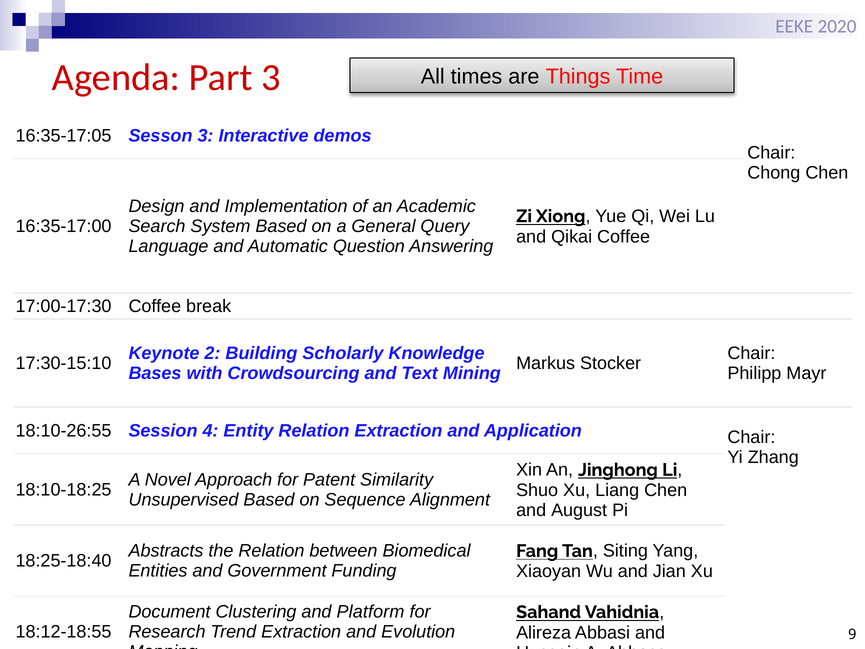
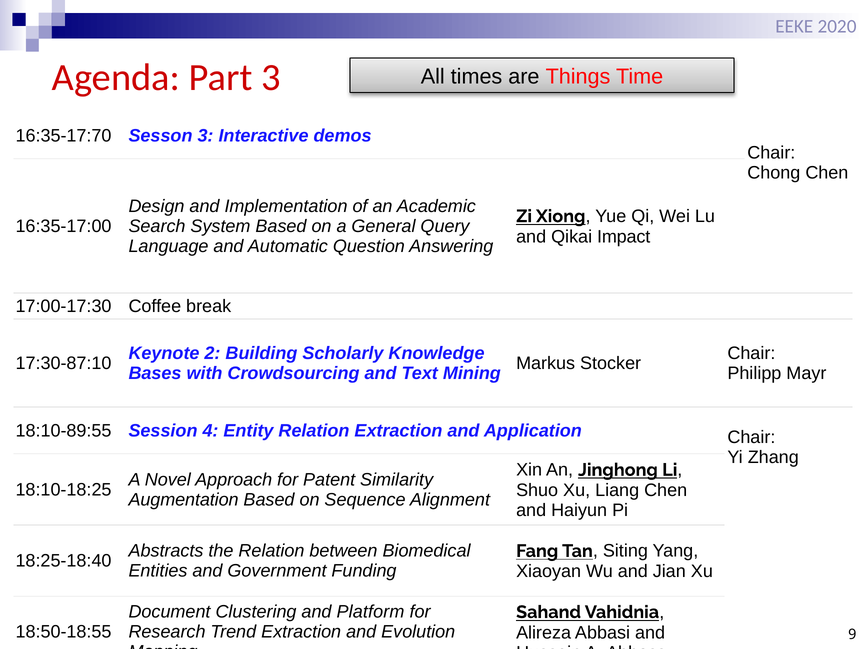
16:35-17:05: 16:35-17:05 -> 16:35-17:70
Qikai Coffee: Coffee -> Impact
17:30-15:10: 17:30-15:10 -> 17:30-87:10
18:10-26:55: 18:10-26:55 -> 18:10-89:55
Unsupervised: Unsupervised -> Augmentation
August: August -> Haiyun
18:12-18:55: 18:12-18:55 -> 18:50-18:55
